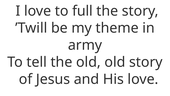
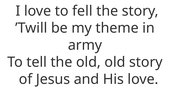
full: full -> fell
